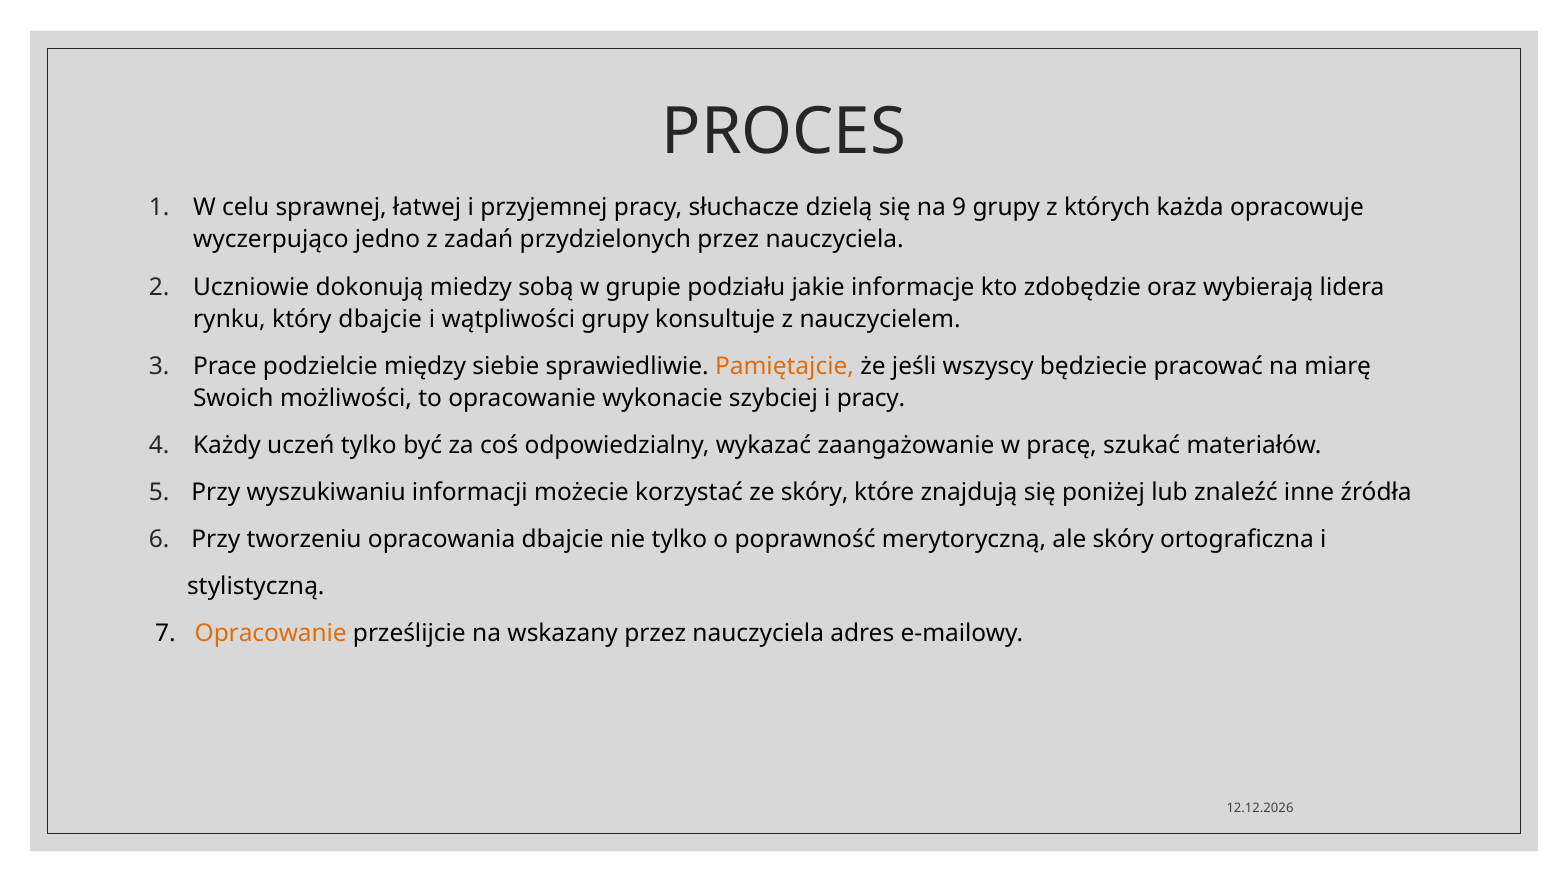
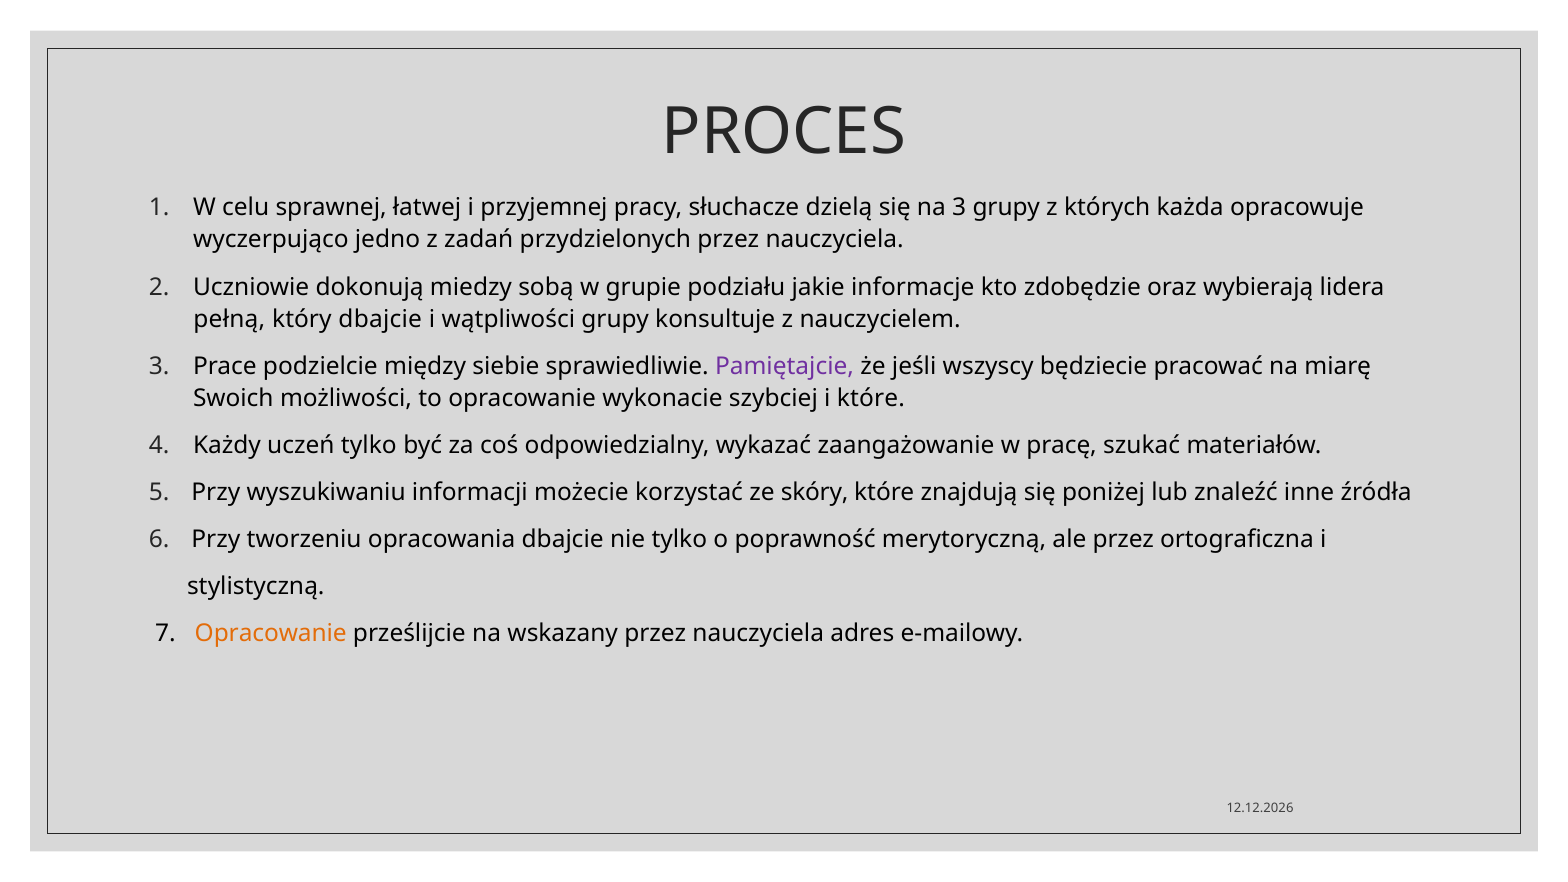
na 9: 9 -> 3
rynku: rynku -> pełną
Pamiętajcie colour: orange -> purple
i pracy: pracy -> które
ale skóry: skóry -> przez
